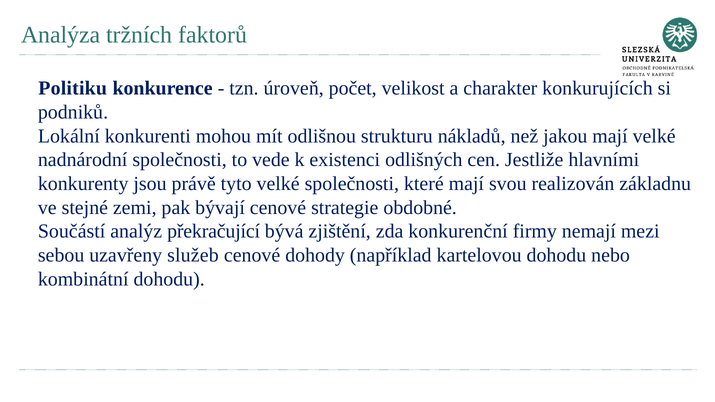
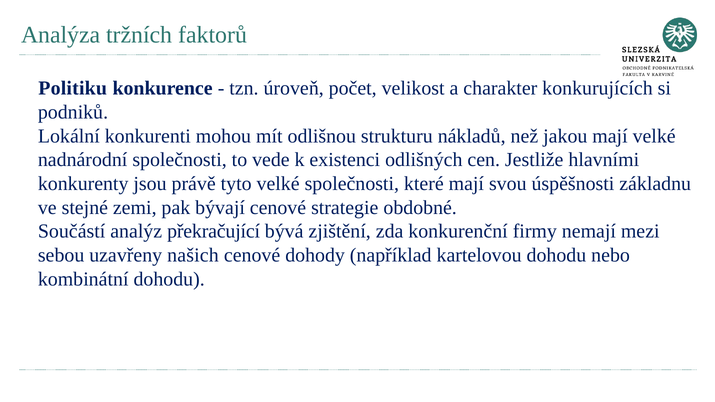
realizován: realizován -> úspěšnosti
služeb: služeb -> našich
